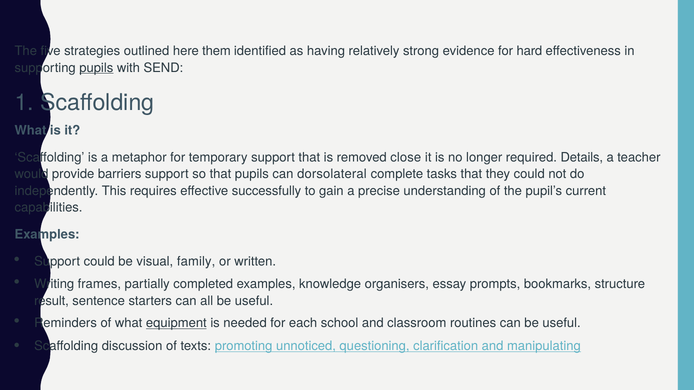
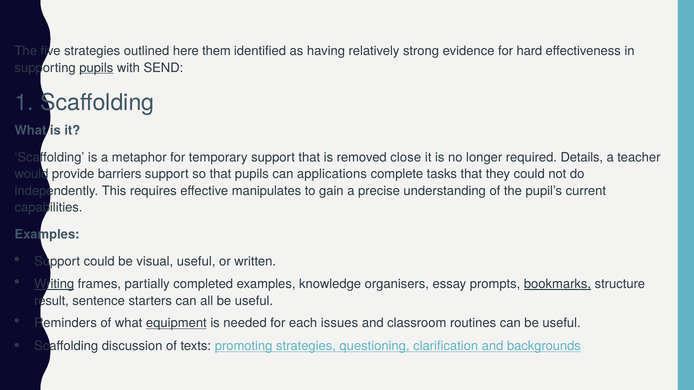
dorsolateral: dorsolateral -> applications
successfully: successfully -> manipulates
visual family: family -> useful
Writing underline: none -> present
bookmarks underline: none -> present
school: school -> issues
promoting unnoticed: unnoticed -> strategies
manipulating: manipulating -> backgrounds
